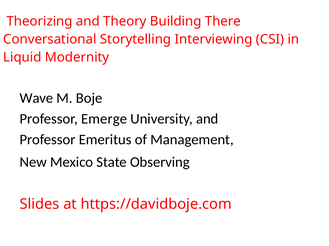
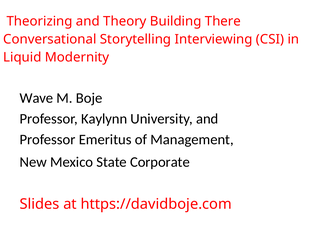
Emerge: Emerge -> Kaylynn
Observing: Observing -> Corporate
